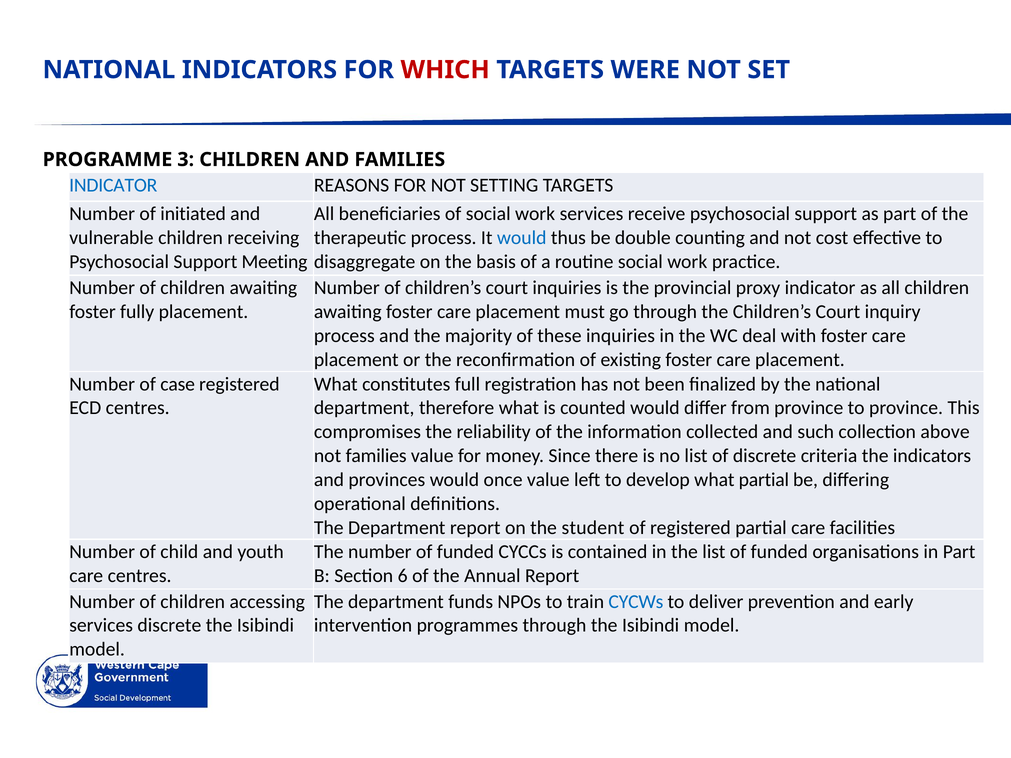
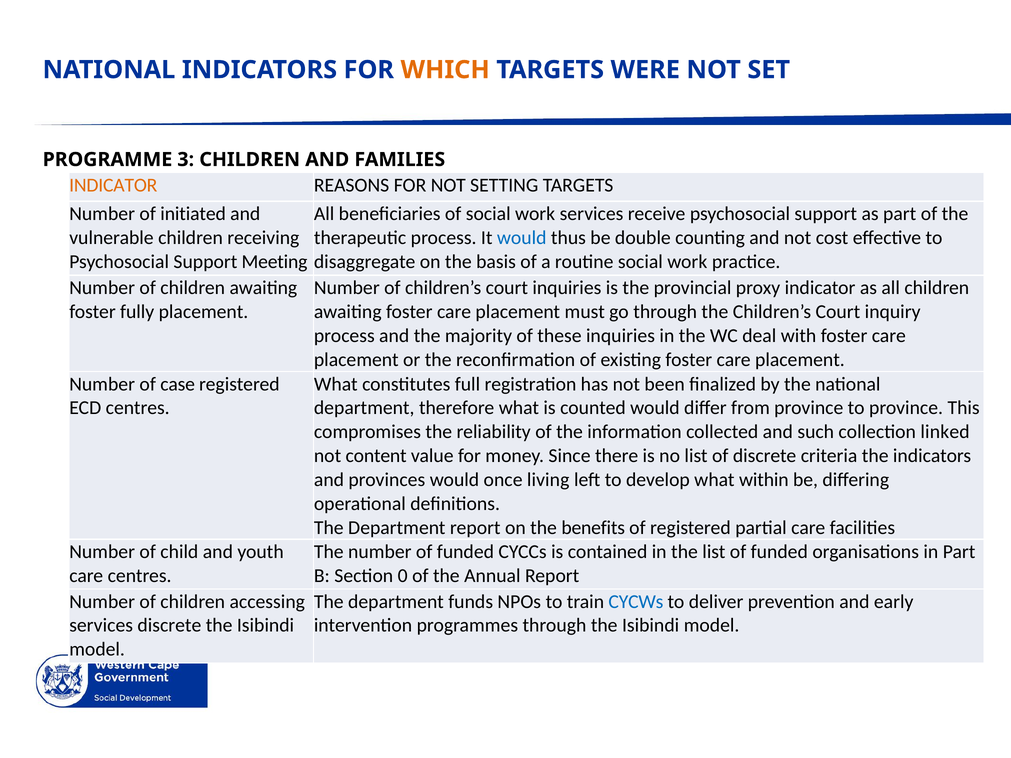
WHICH colour: red -> orange
INDICATOR at (113, 185) colour: blue -> orange
above: above -> linked
not families: families -> content
once value: value -> living
what partial: partial -> within
student: student -> benefits
6: 6 -> 0
